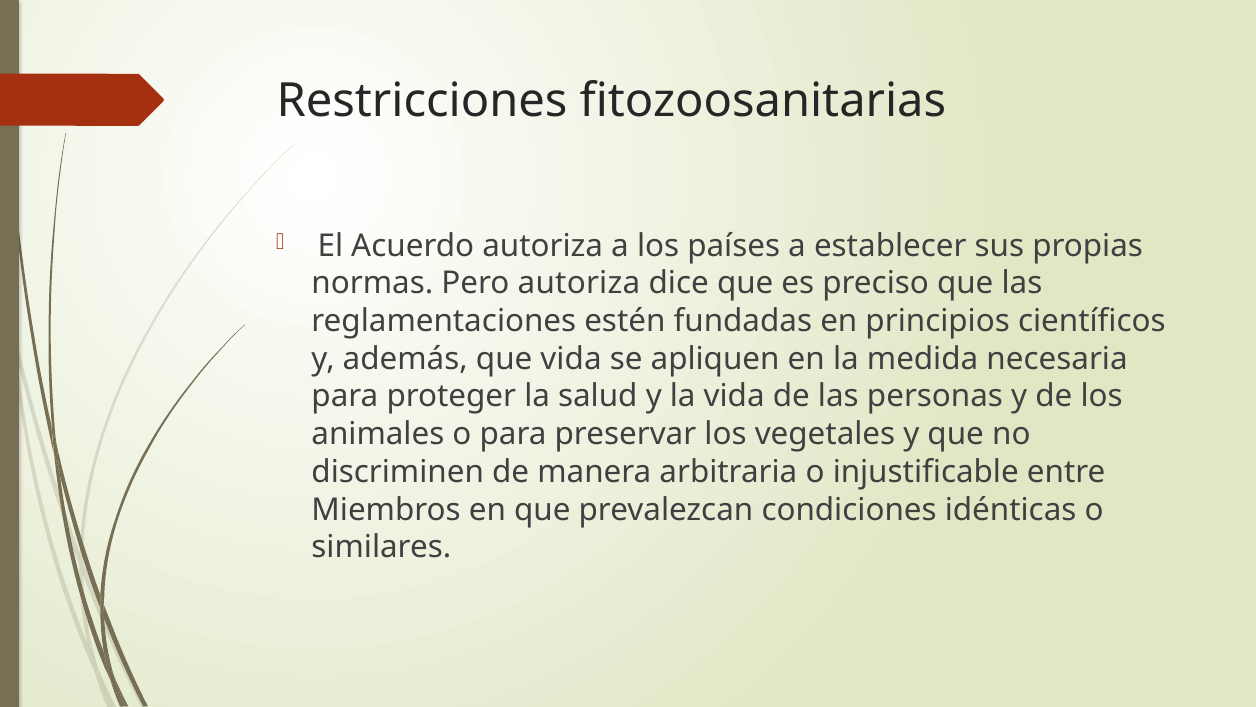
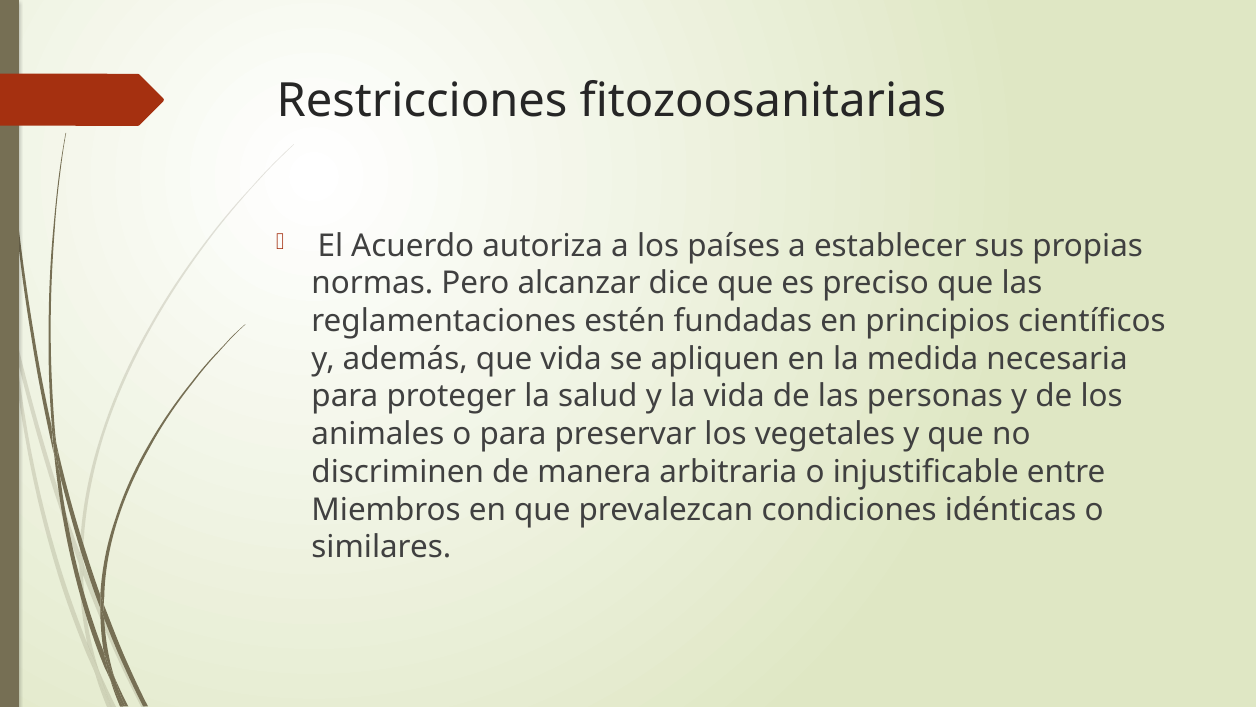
Pero autoriza: autoriza -> alcanzar
